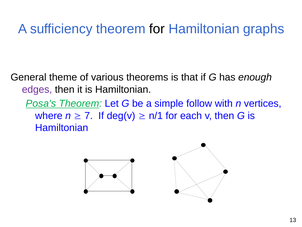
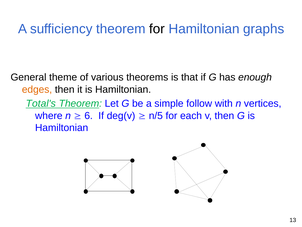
edges colour: purple -> orange
Posa's: Posa's -> Total's
7: 7 -> 6
n/1: n/1 -> n/5
